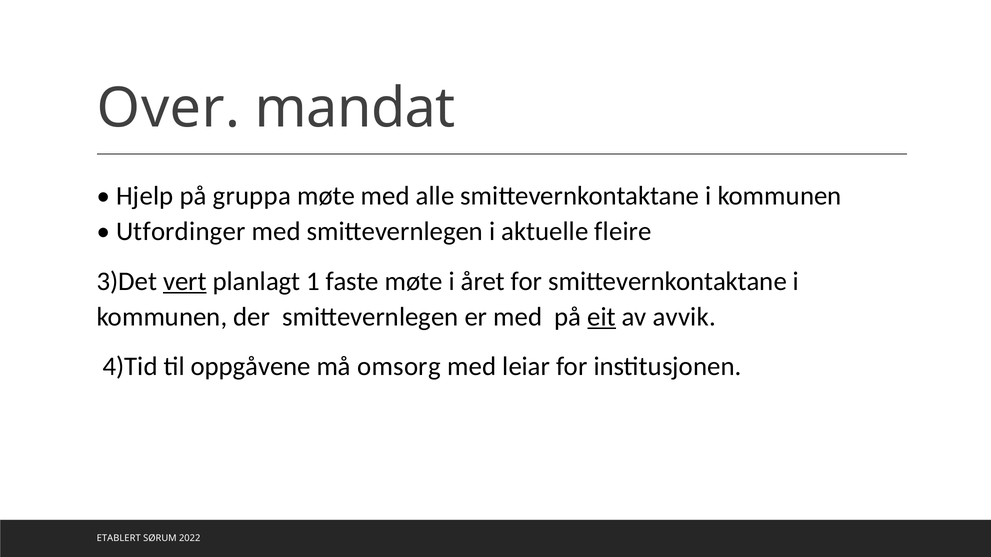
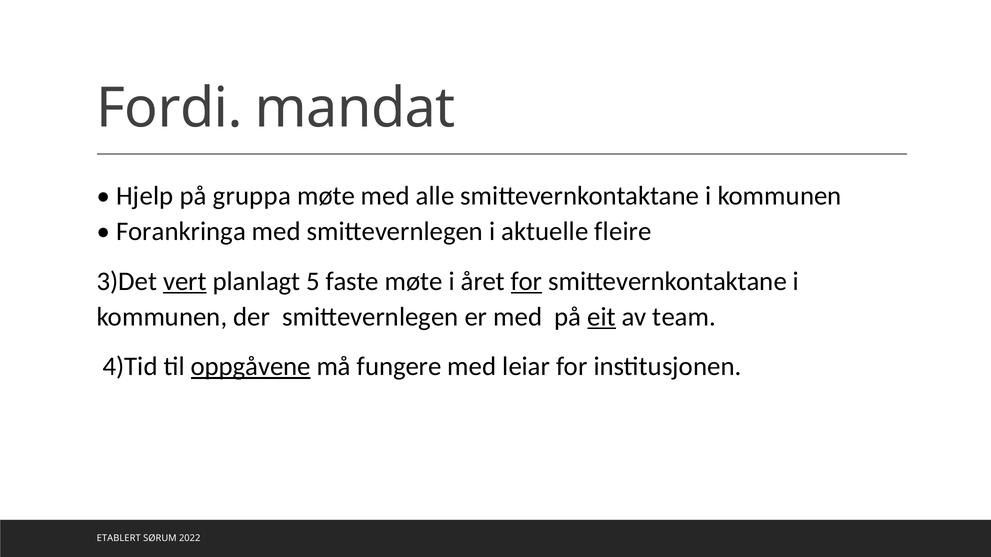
Over: Over -> Fordi
Utfordinger: Utfordinger -> Forankringa
1: 1 -> 5
for at (527, 282) underline: none -> present
avvik: avvik -> team
oppgåvene underline: none -> present
omsorg: omsorg -> fungere
